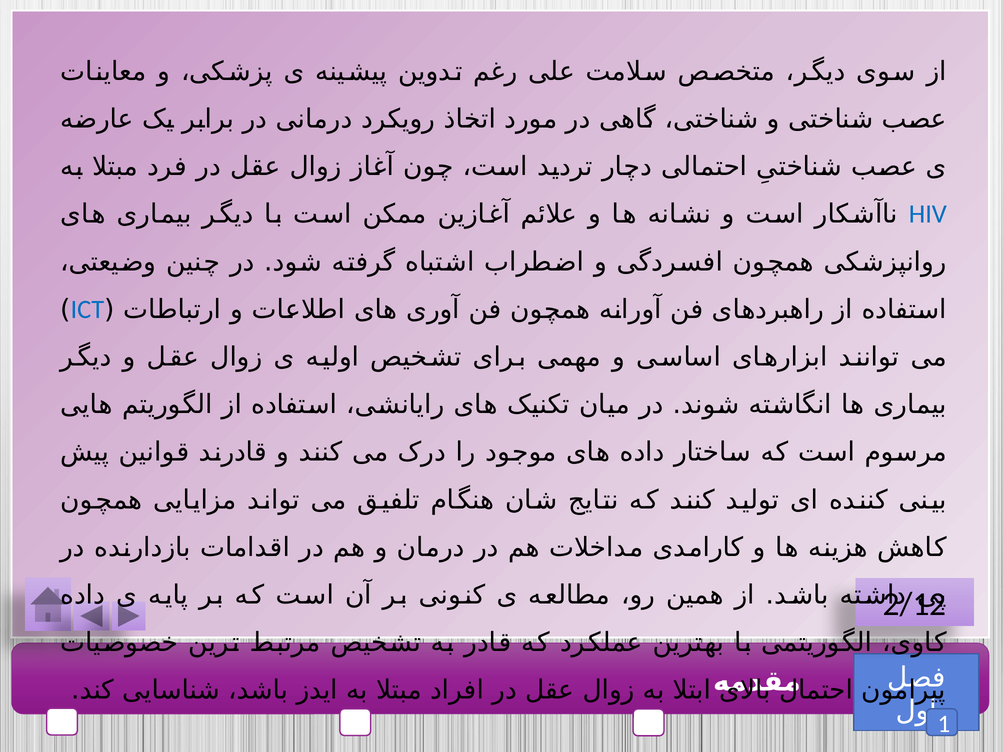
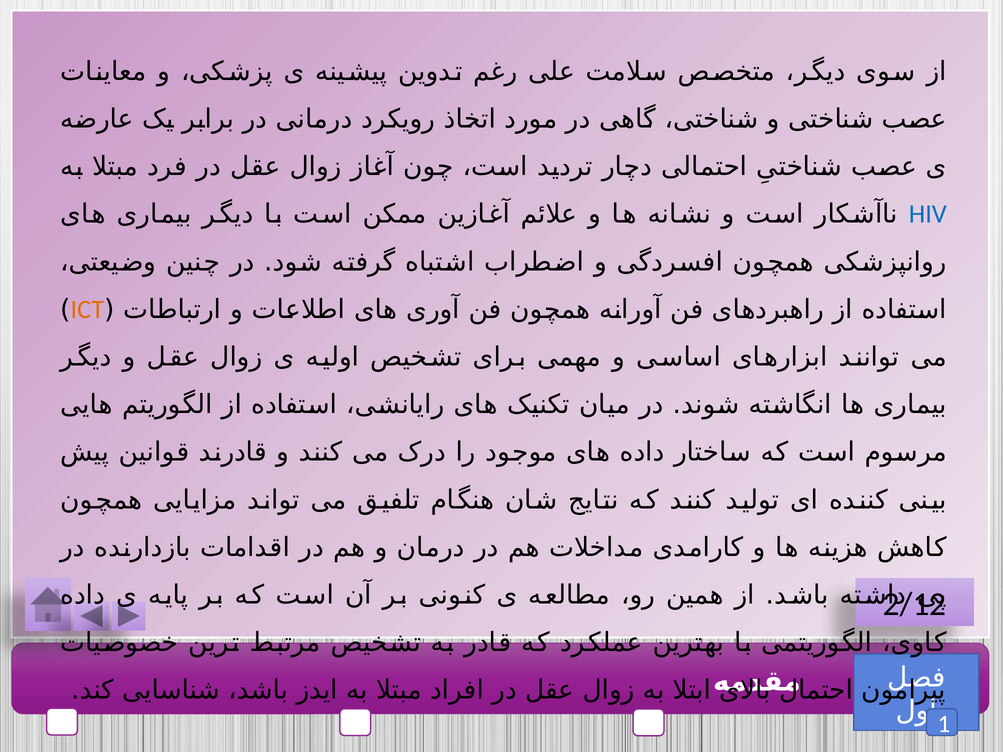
ICT colour: blue -> orange
